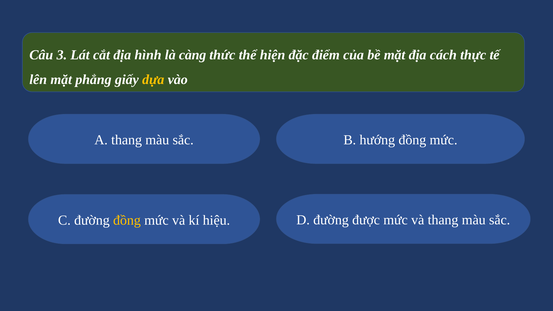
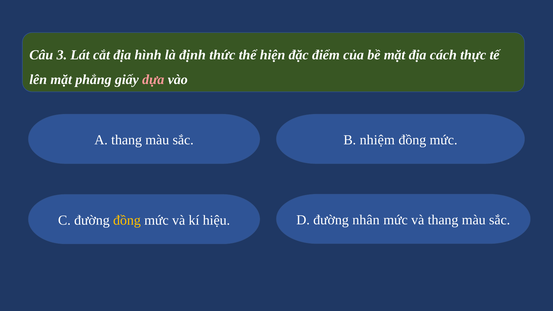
càng: càng -> định
dựa colour: yellow -> pink
hướng: hướng -> nhiệm
được: được -> nhân
